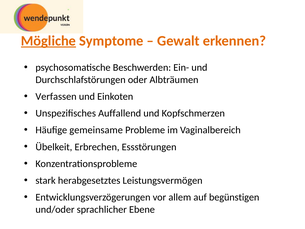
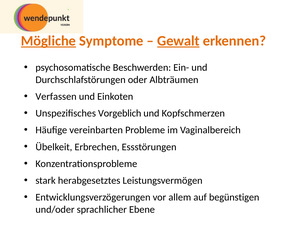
Gewalt underline: none -> present
Auffallend: Auffallend -> Vorgeblich
gemeinsame: gemeinsame -> vereinbarten
